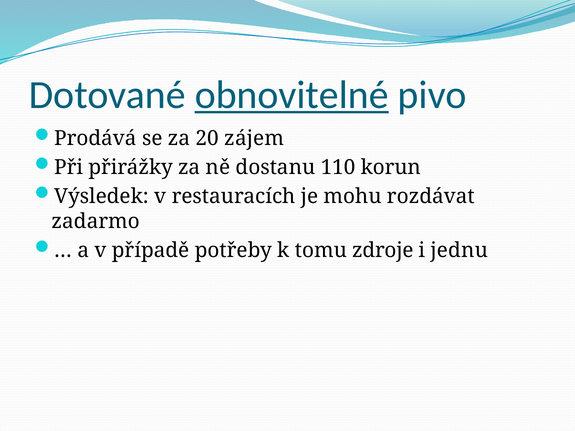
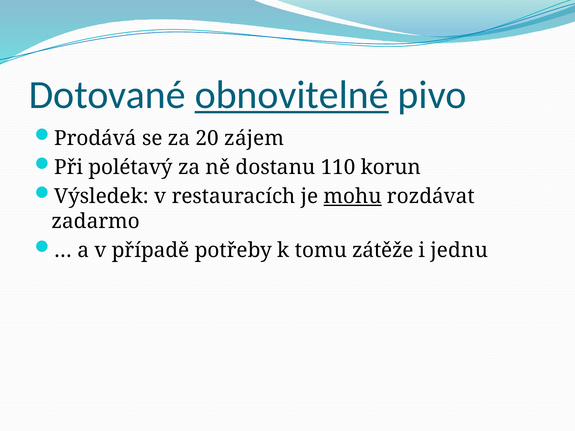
přirážky: přirážky -> polétavý
mohu underline: none -> present
zdroje: zdroje -> zátěže
